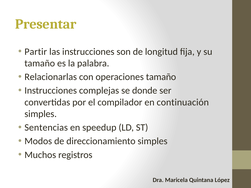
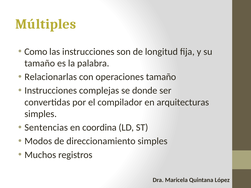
Presentar: Presentar -> Múltiples
Partir: Partir -> Como
continuación: continuación -> arquitecturas
speedup: speedup -> coordina
